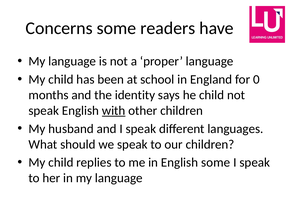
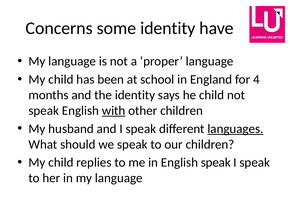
some readers: readers -> identity
0: 0 -> 4
languages underline: none -> present
English some: some -> speak
